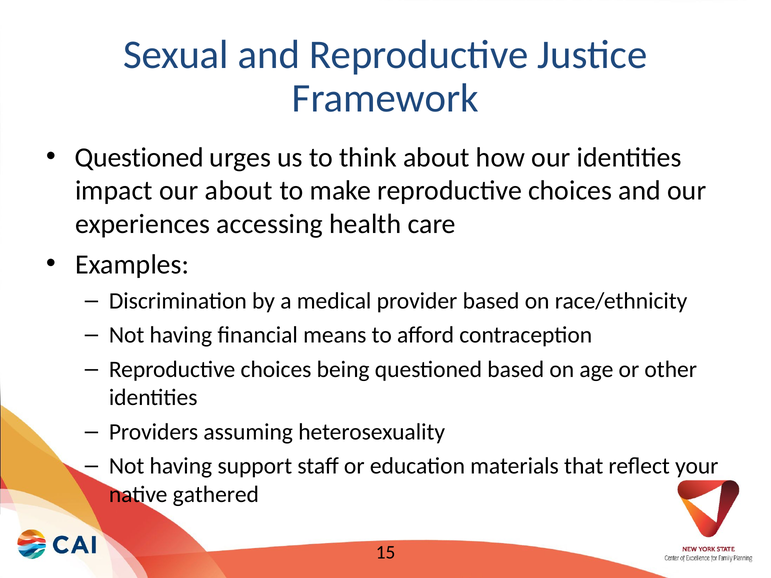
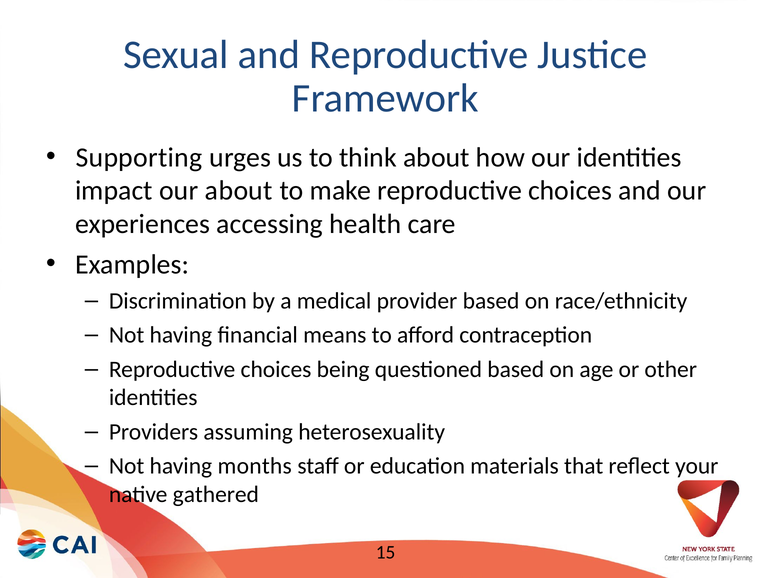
Questioned at (139, 157): Questioned -> Supporting
support: support -> months
